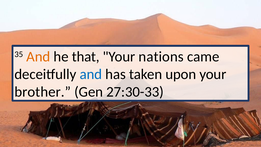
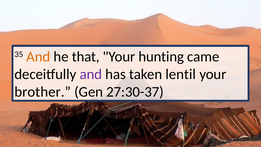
nations: nations -> hunting
and at (91, 74) colour: blue -> purple
upon: upon -> lentil
27:30-33: 27:30-33 -> 27:30-37
